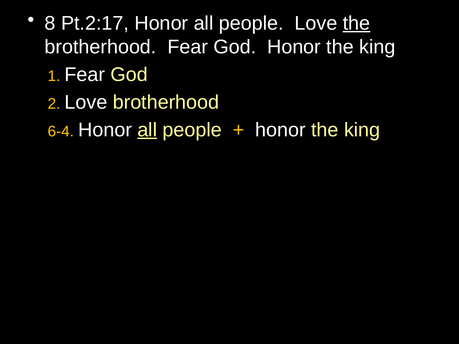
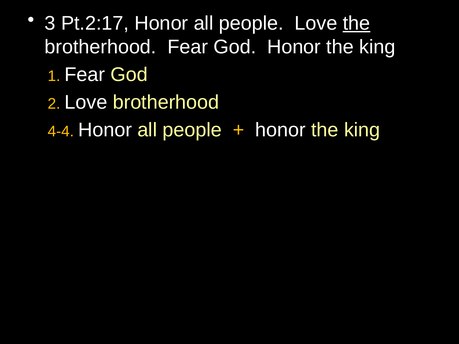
8: 8 -> 3
6-4: 6-4 -> 4-4
all at (147, 130) underline: present -> none
